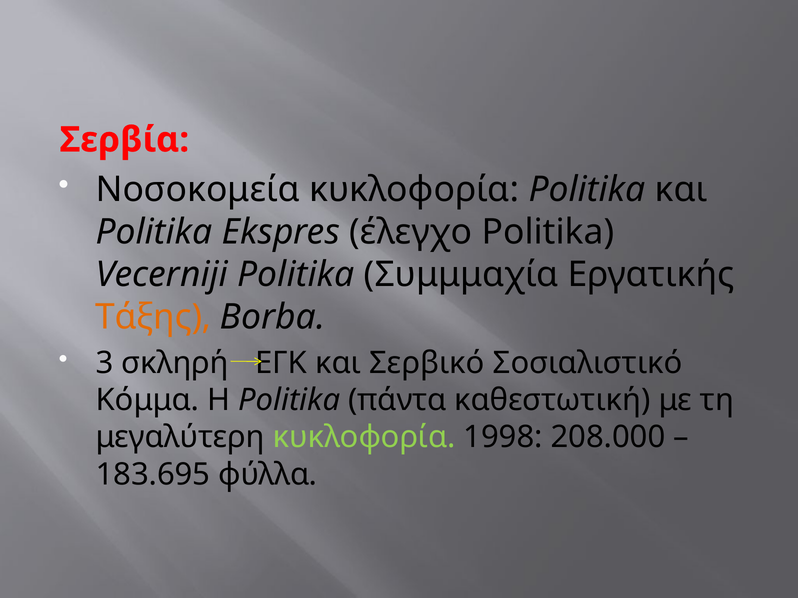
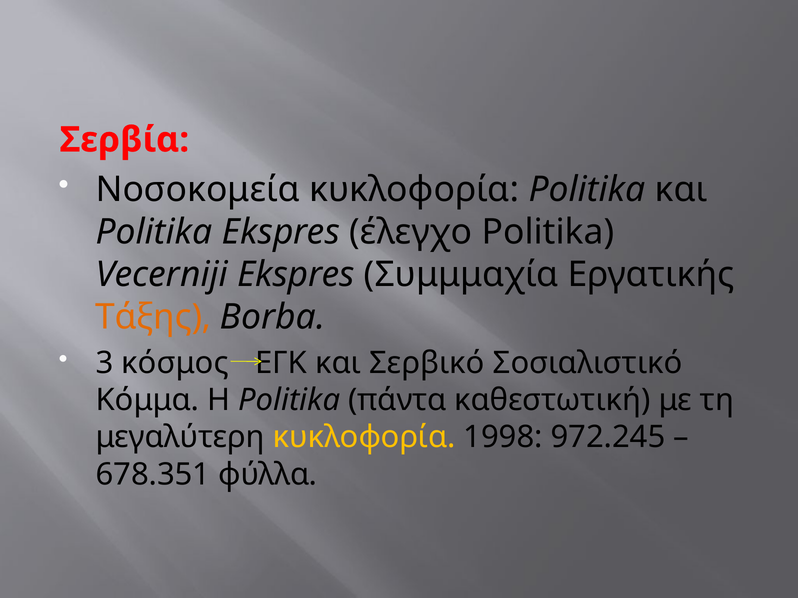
Vecerniji Politika: Politika -> Ekspres
σκληρή: σκληρή -> κόσμος
κυκλοφορία at (364, 438) colour: light green -> yellow
208.000: 208.000 -> 972.245
183.695: 183.695 -> 678.351
